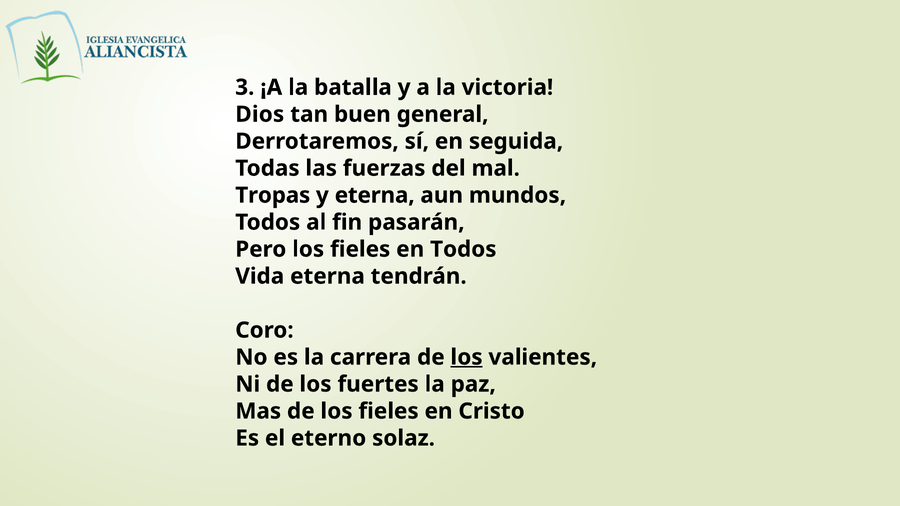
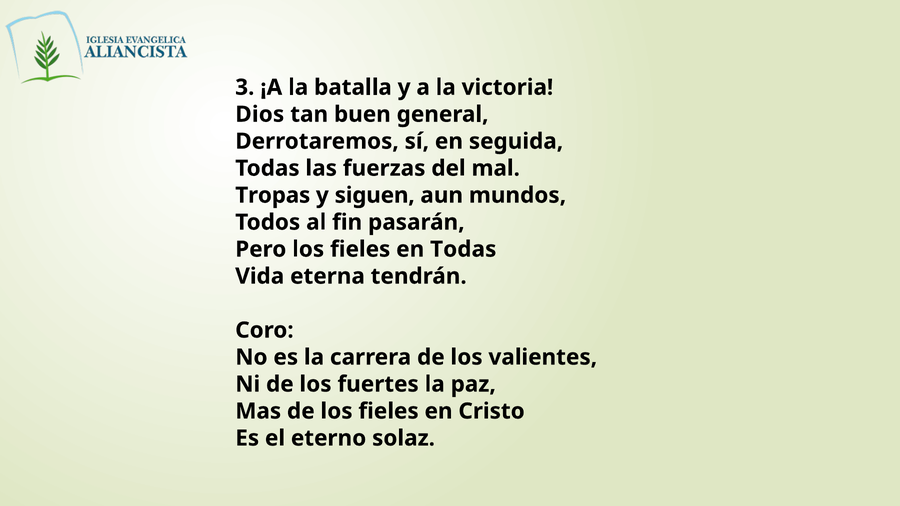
y eterna: eterna -> siguen
en Todos: Todos -> Todas
los at (467, 357) underline: present -> none
